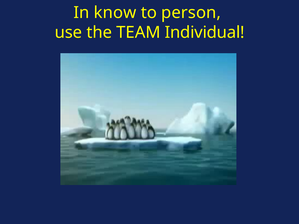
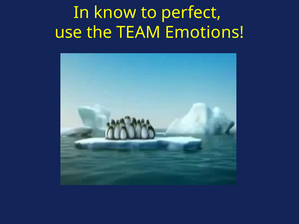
person: person -> perfect
Individual: Individual -> Emotions
